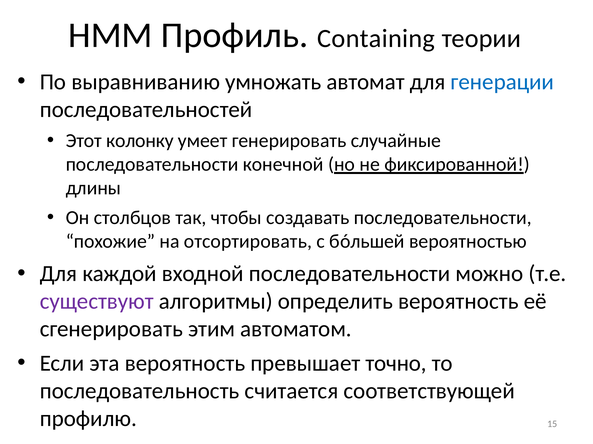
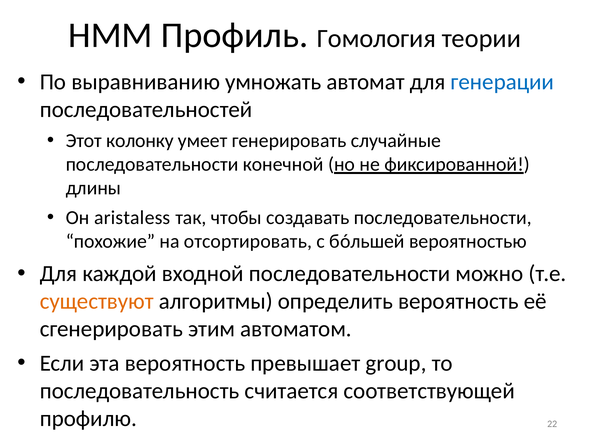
Containing: Containing -> Гомология
столбцов: столбцов -> aristaless
существуют colour: purple -> orange
точно: точно -> group
15: 15 -> 22
